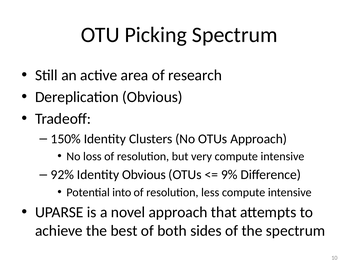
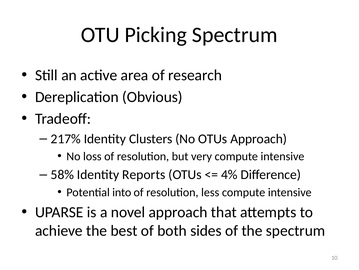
150%: 150% -> 217%
92%: 92% -> 58%
Identity Obvious: Obvious -> Reports
9%: 9% -> 4%
